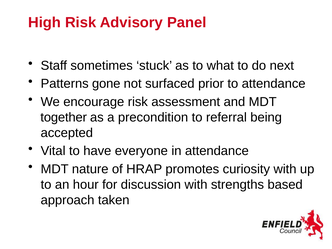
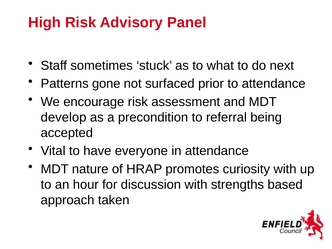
together: together -> develop
